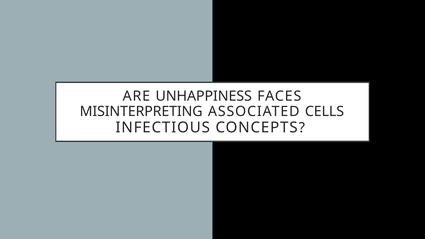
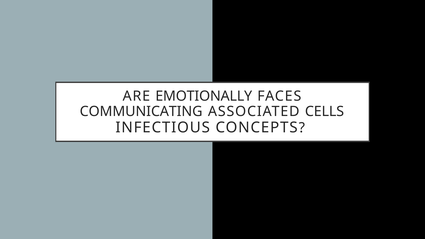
UNHAPPINESS: UNHAPPINESS -> EMOTIONALLY
MISINTERPRETING: MISINTERPRETING -> COMMUNICATING
